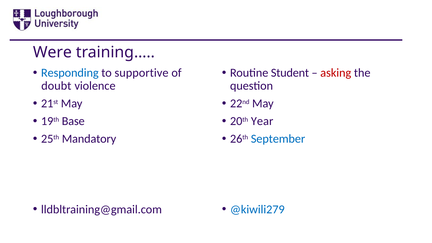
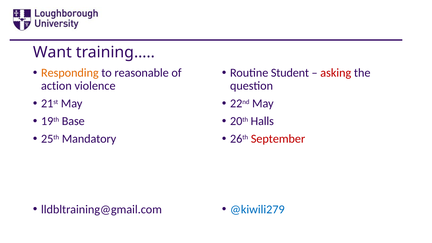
Were: Were -> Want
Responding colour: blue -> orange
supportive: supportive -> reasonable
doubt: doubt -> action
Year: Year -> Halls
September colour: blue -> red
